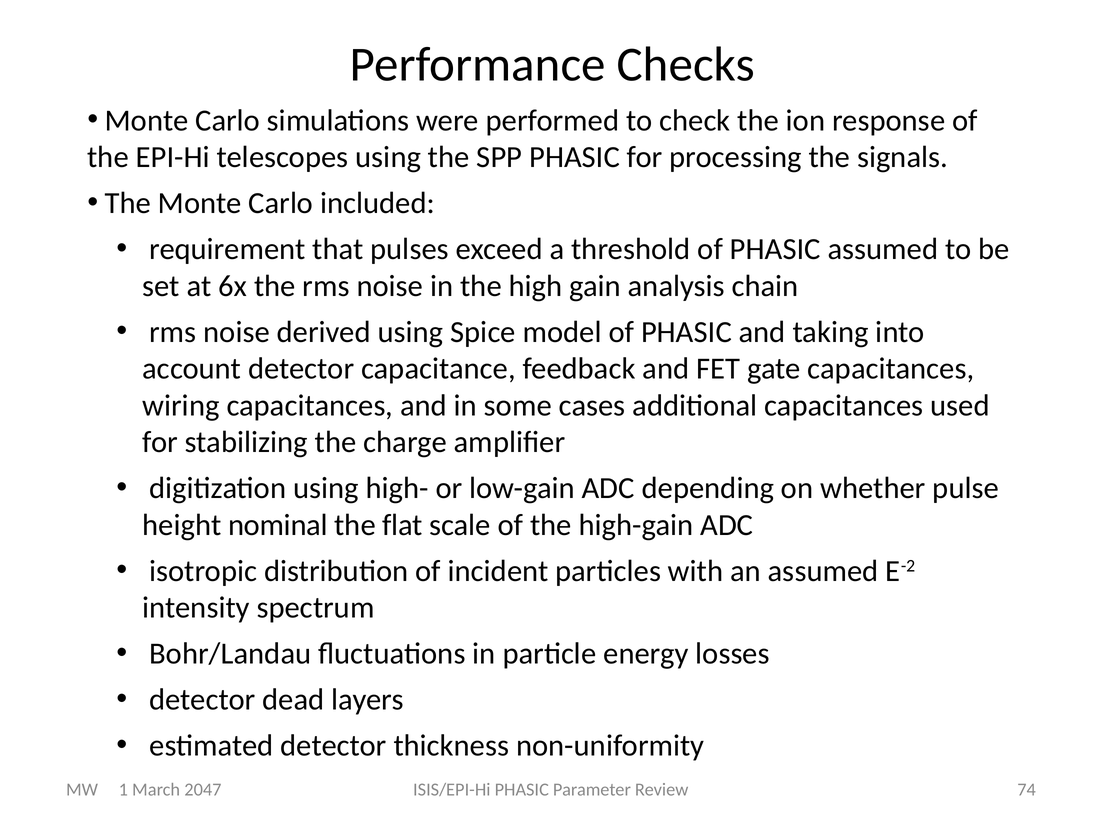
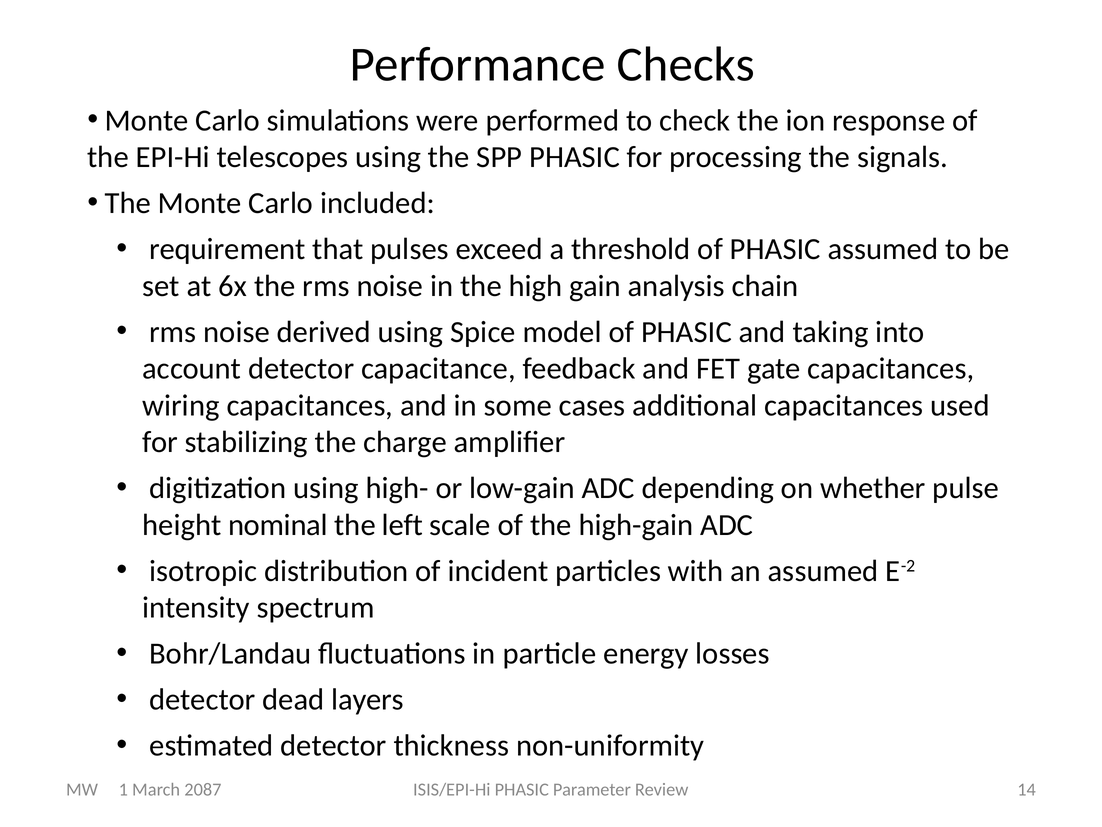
flat: flat -> left
74: 74 -> 14
2047: 2047 -> 2087
